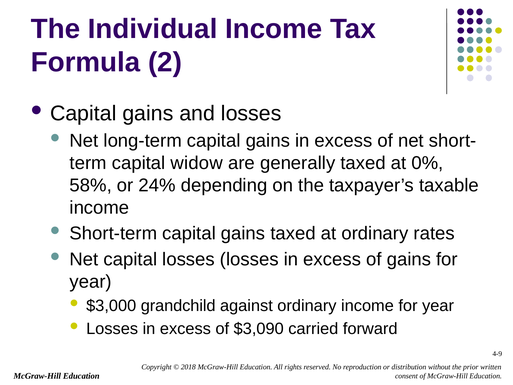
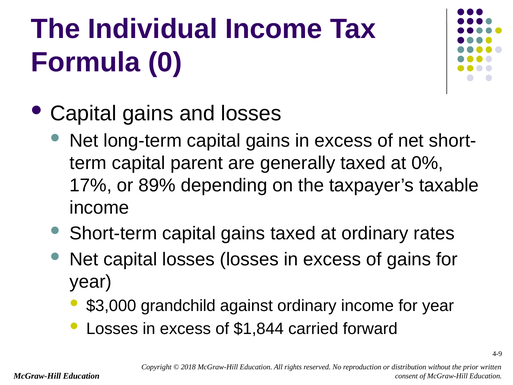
2: 2 -> 0
widow: widow -> parent
58%: 58% -> 17%
24%: 24% -> 89%
$3,090: $3,090 -> $1,844
